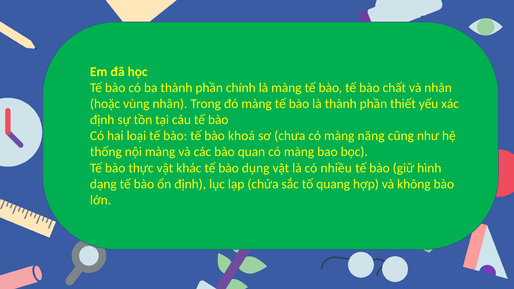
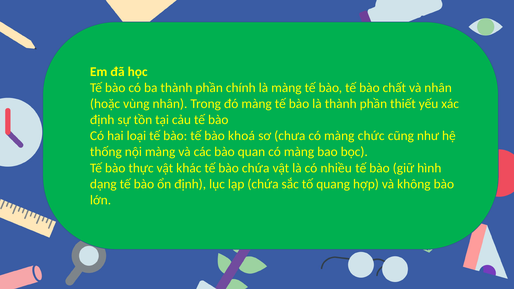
năng: năng -> chức
bào dụng: dụng -> chứa
